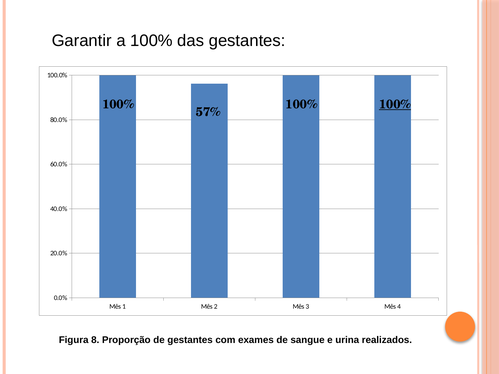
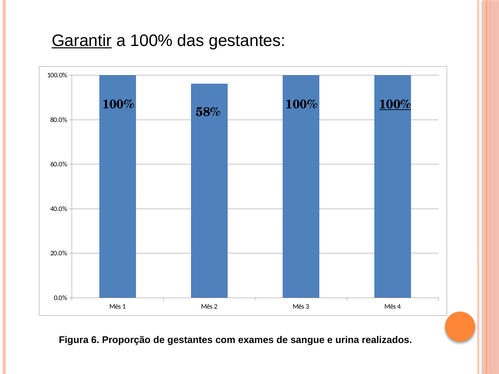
Garantir underline: none -> present
57%: 57% -> 58%
8: 8 -> 6
